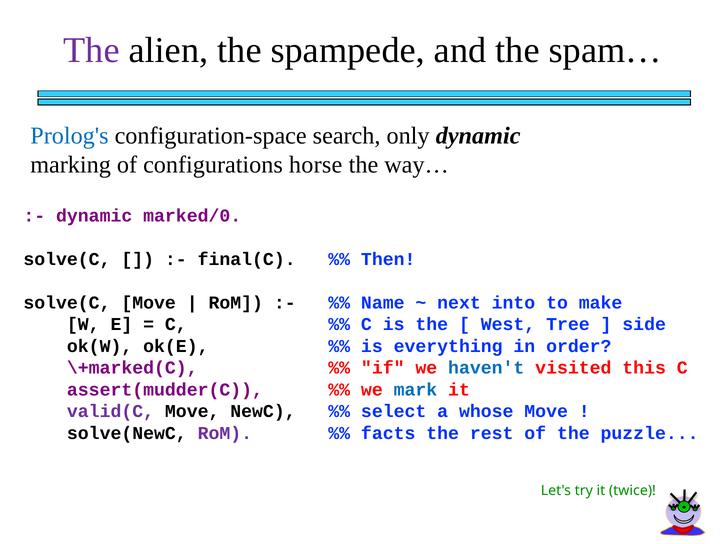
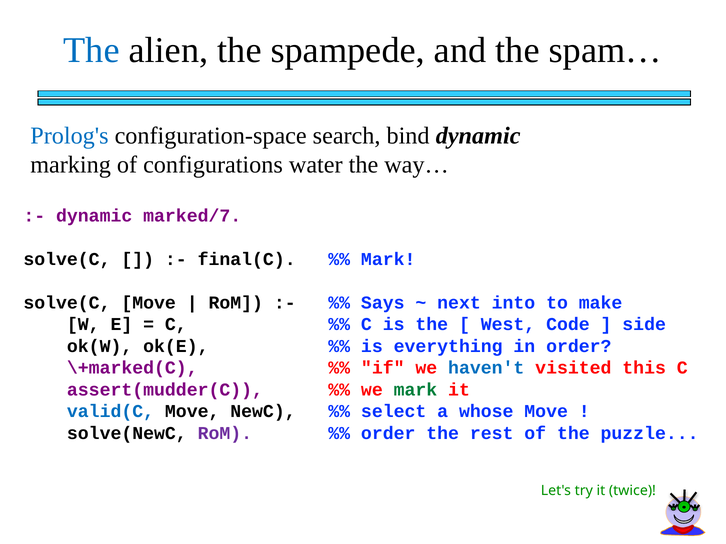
The at (91, 50) colour: purple -> blue
only: only -> bind
horse: horse -> water
marked/0: marked/0 -> marked/7
Then at (388, 259): Then -> Mark
Name: Name -> Says
Tree: Tree -> Code
mark at (415, 390) colour: blue -> green
valid(C colour: purple -> blue
facts at (388, 434): facts -> order
